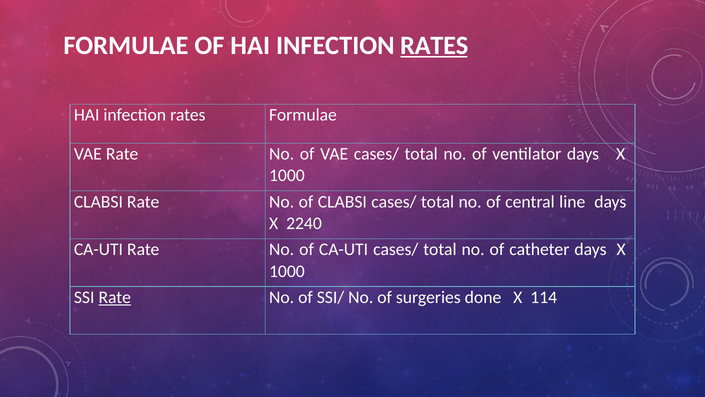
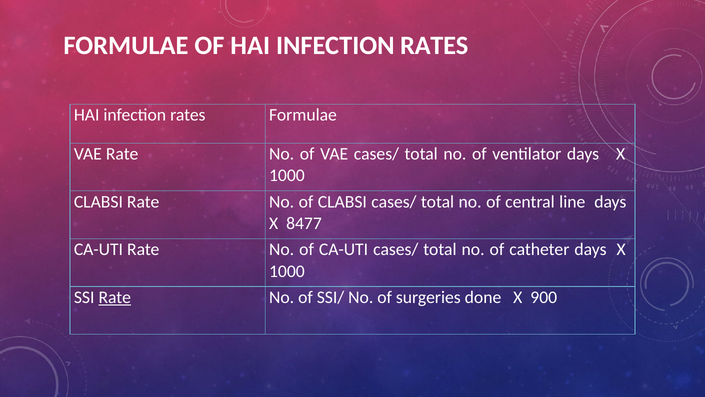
RATES at (434, 46) underline: present -> none
2240: 2240 -> 8477
114: 114 -> 900
